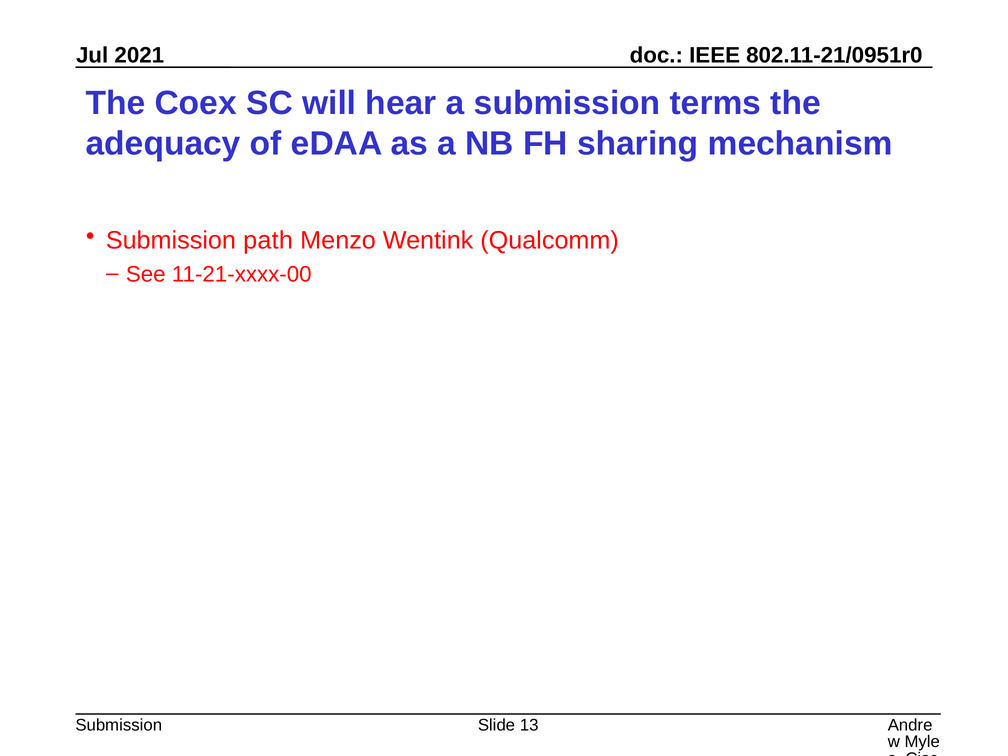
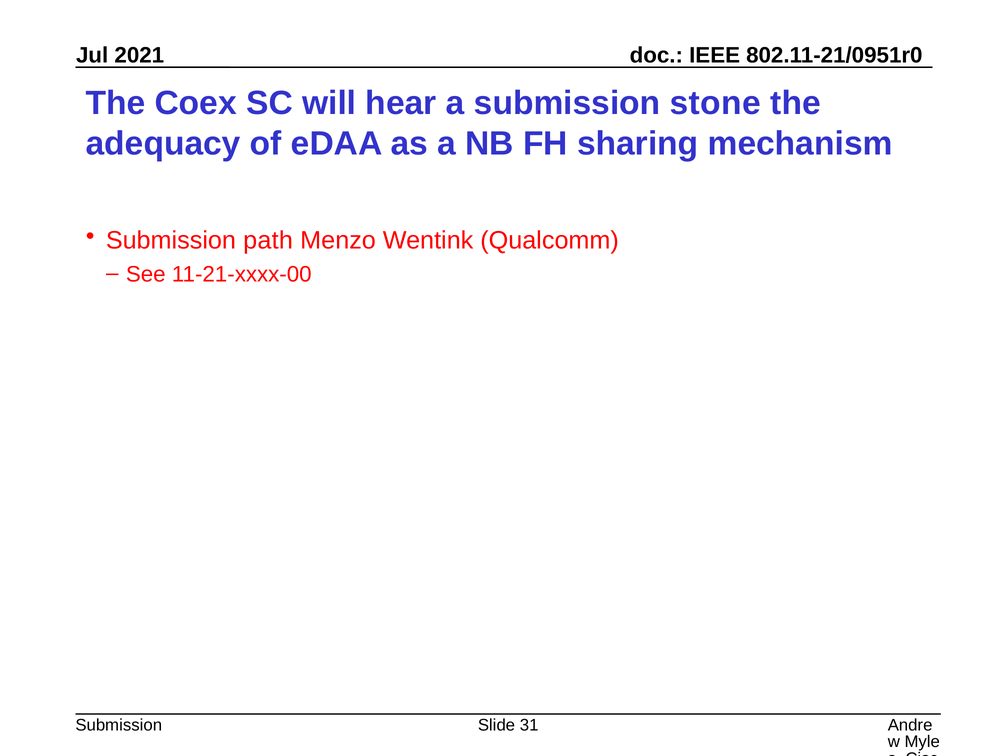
terms: terms -> stone
13: 13 -> 31
